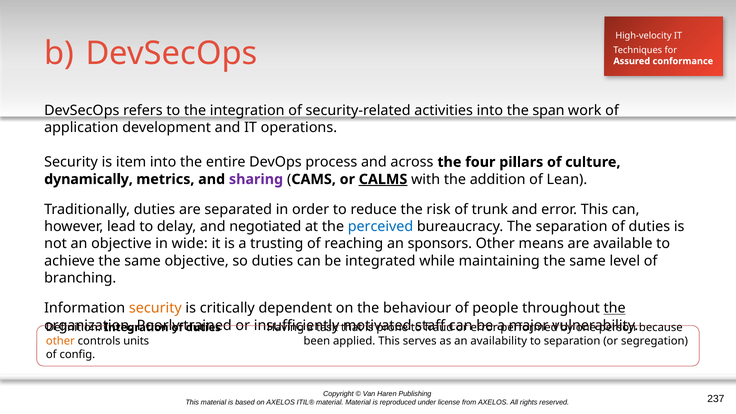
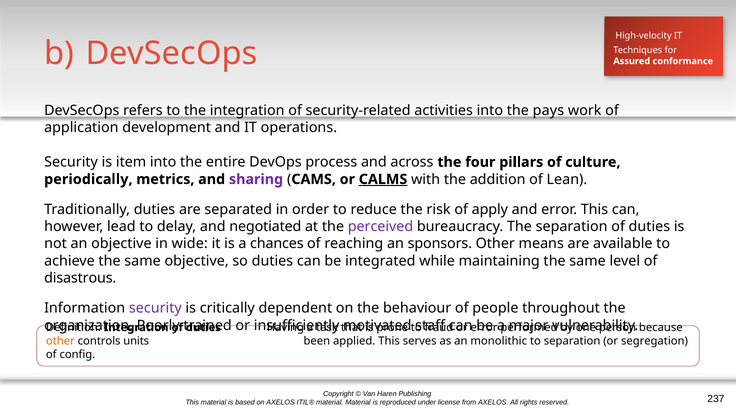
span: span -> pays
dynamically: dynamically -> periodically
trunk: trunk -> apply
perceived colour: blue -> purple
trusting: trusting -> chances
branching: branching -> disastrous
security at (155, 308) colour: orange -> purple
the at (615, 308) underline: present -> none
availability: availability -> monolithic
